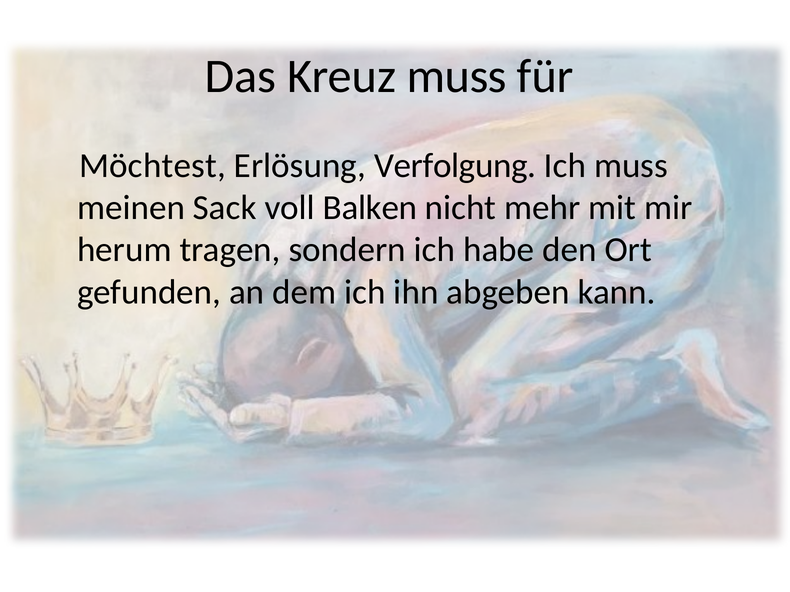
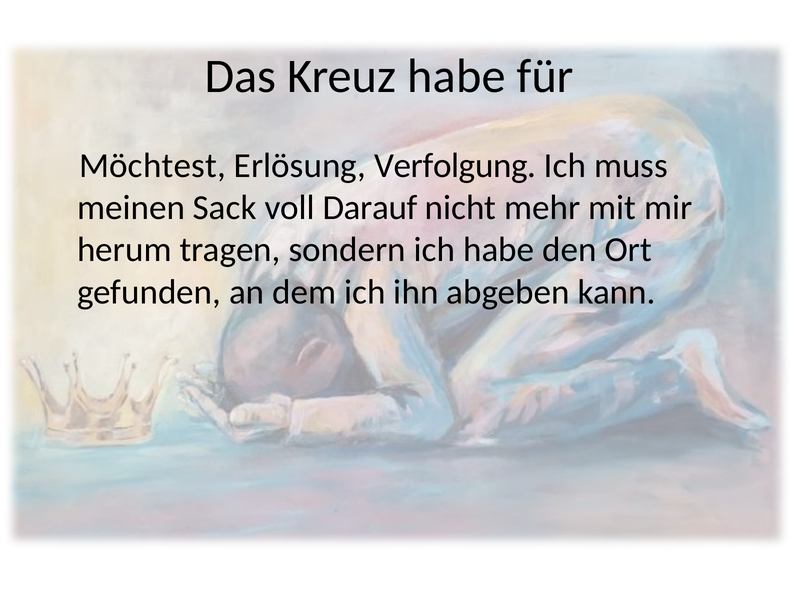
Kreuz muss: muss -> habe
Balken: Balken -> Darauf
